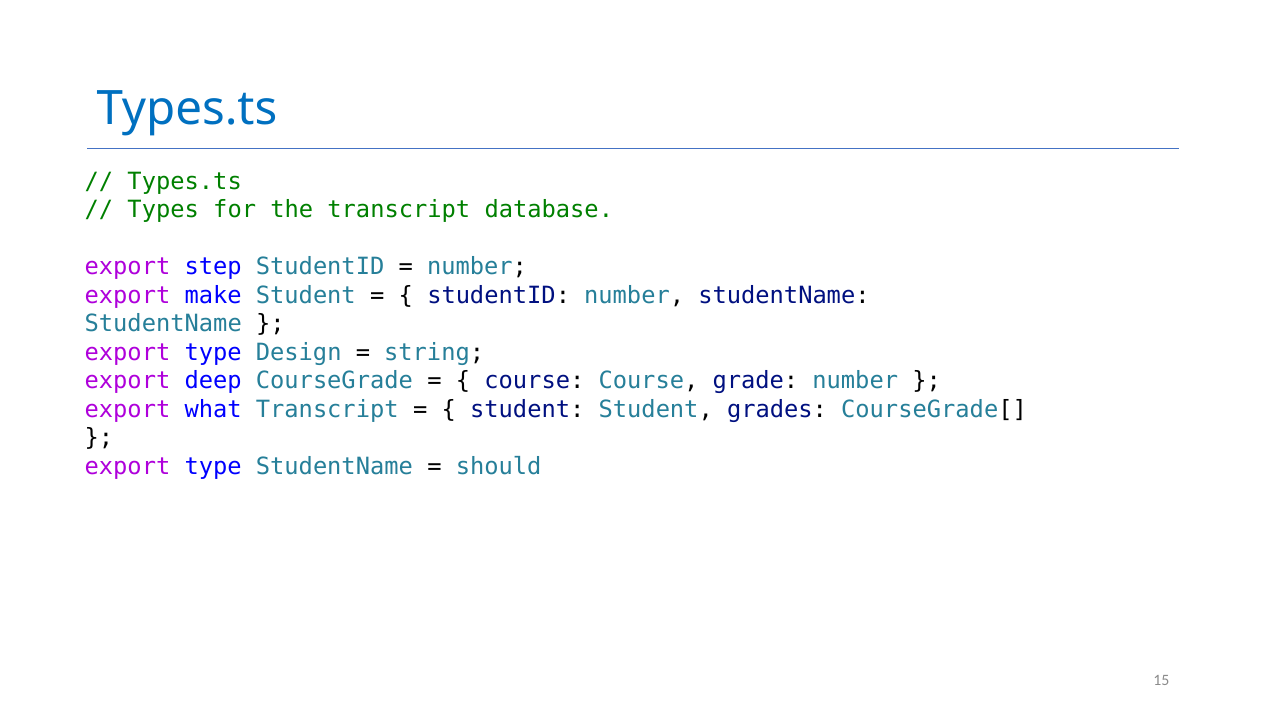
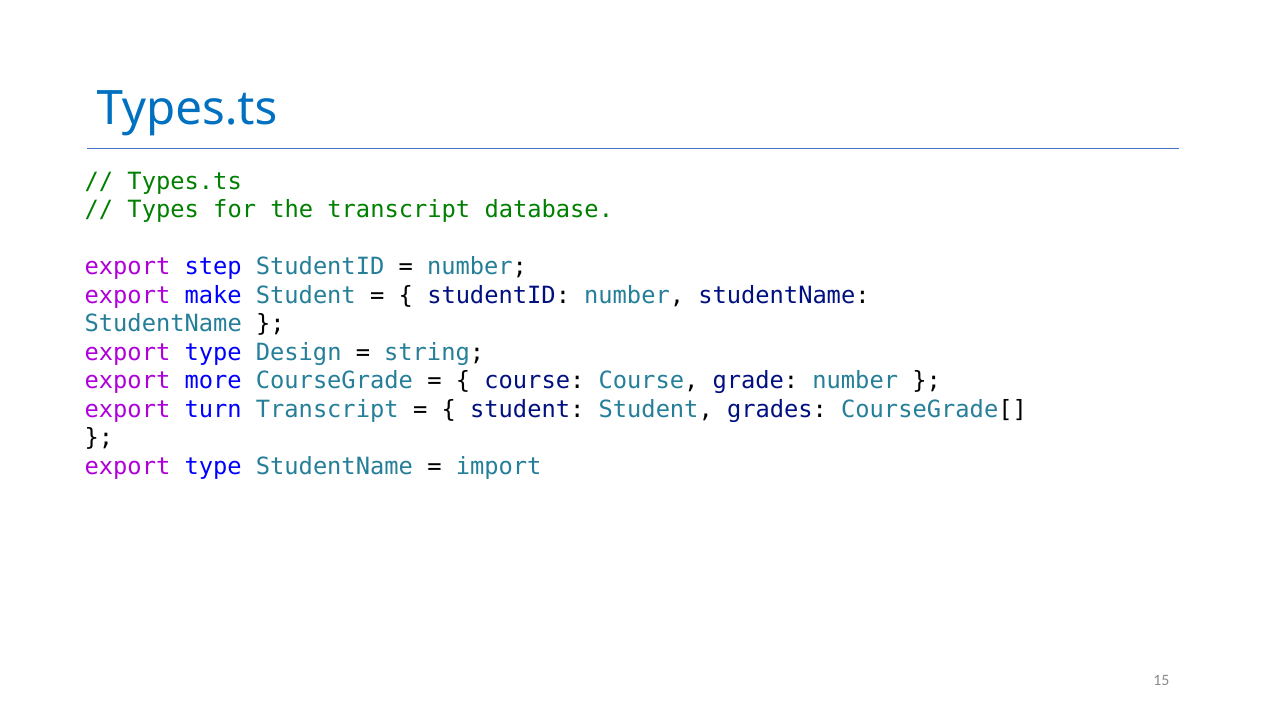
deep: deep -> more
what: what -> turn
should: should -> import
